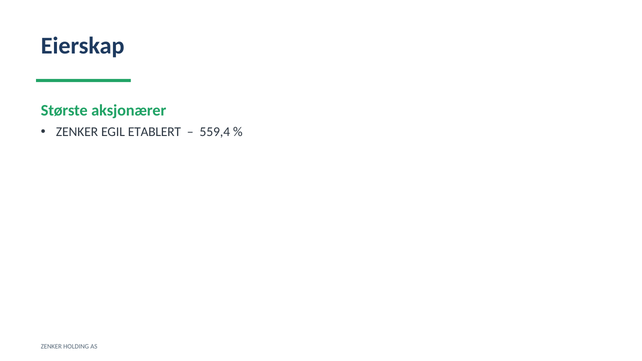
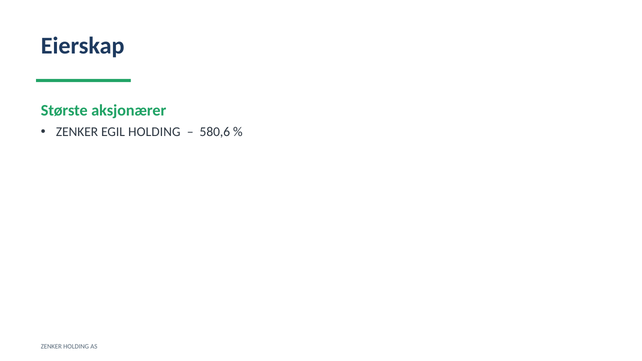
EGIL ETABLERT: ETABLERT -> HOLDING
559,4: 559,4 -> 580,6
